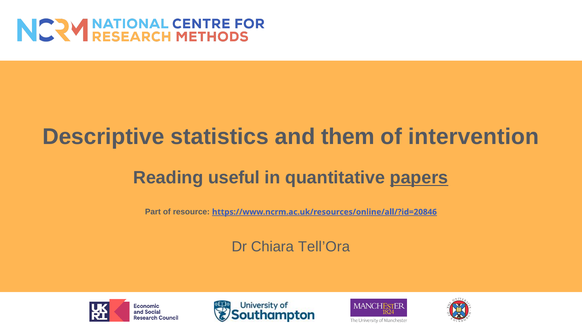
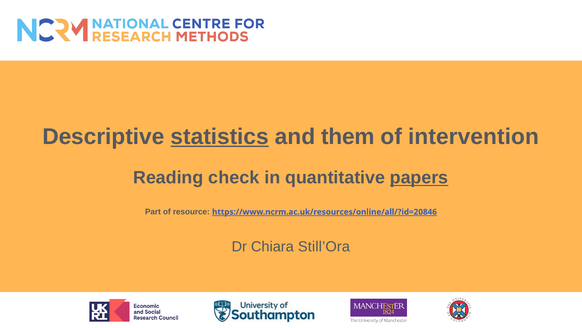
statistics underline: none -> present
useful: useful -> check
Tell’Ora: Tell’Ora -> Still’Ora
